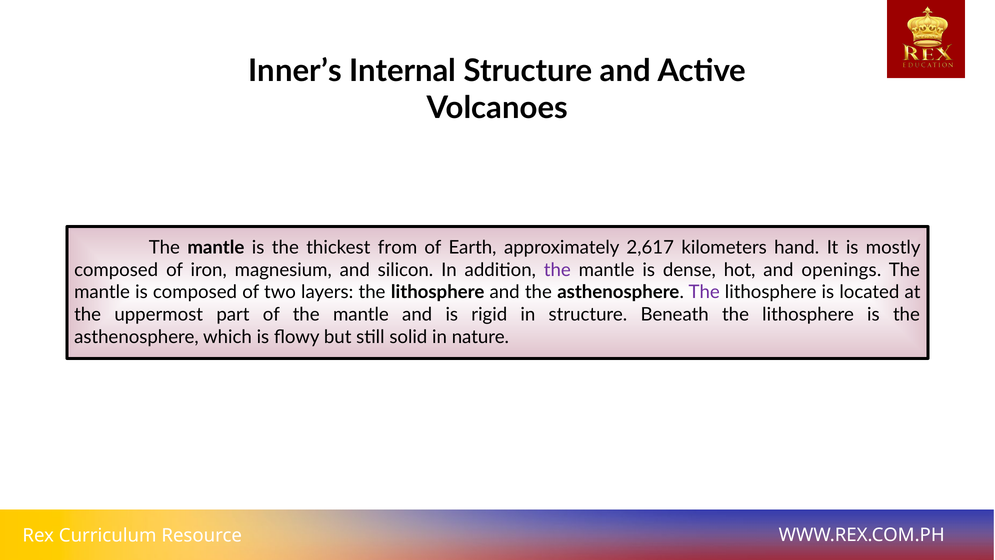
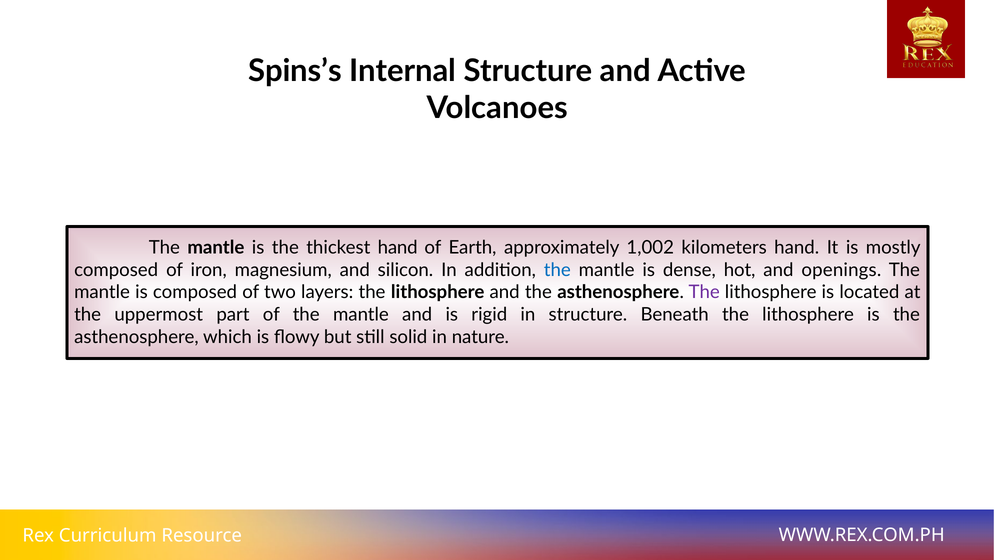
Inner’s: Inner’s -> Spins’s
thickest from: from -> hand
2,617: 2,617 -> 1,002
the at (557, 270) colour: purple -> blue
